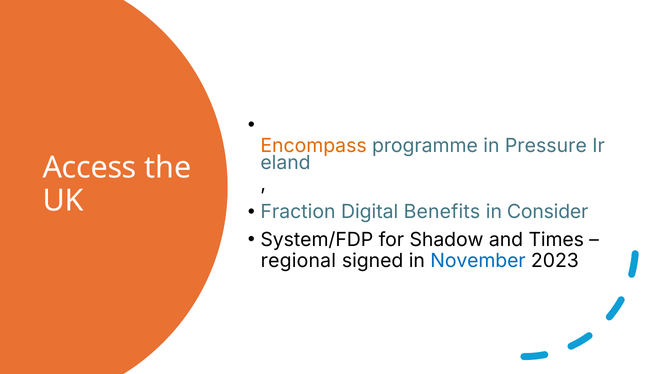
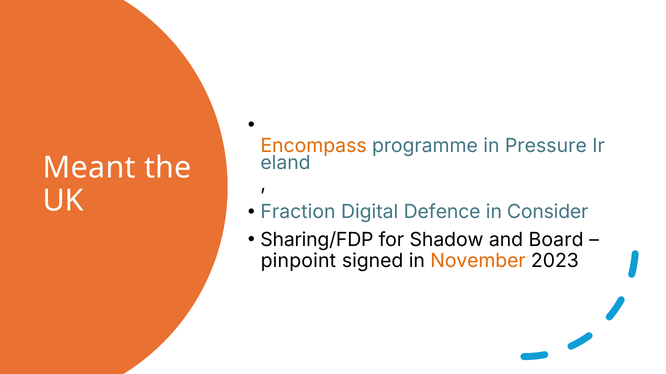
Access: Access -> Meant
Benefits: Benefits -> Defence
System/FDP: System/FDP -> Sharing/FDP
Times: Times -> Board
regional: regional -> pinpoint
November colour: blue -> orange
